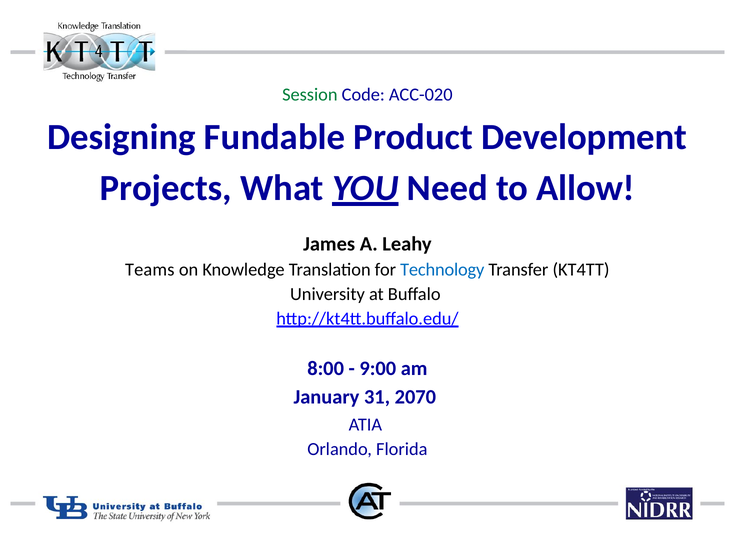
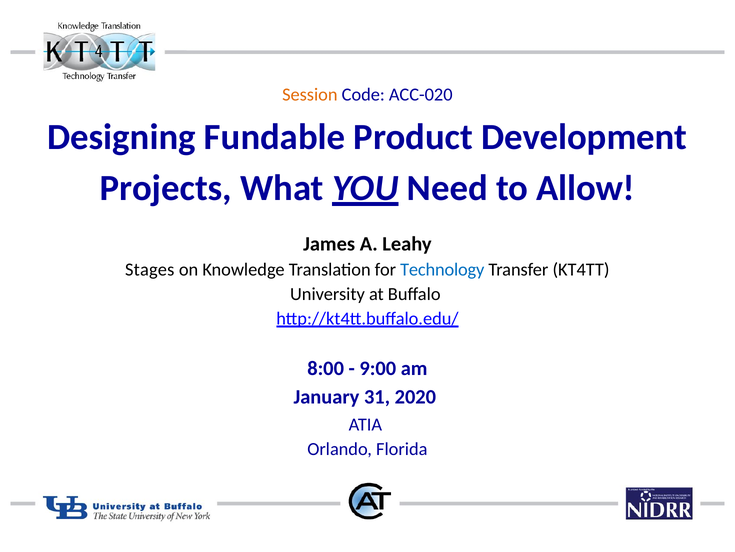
Session colour: green -> orange
Teams: Teams -> Stages
2070: 2070 -> 2020
